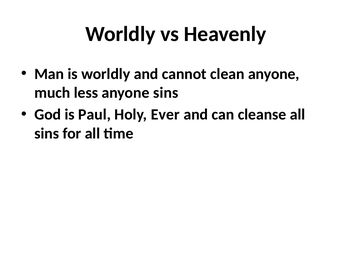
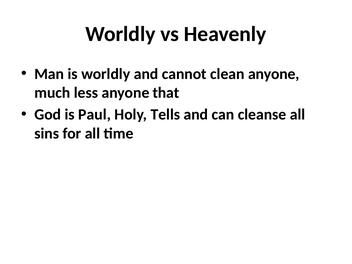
anyone sins: sins -> that
Ever: Ever -> Tells
